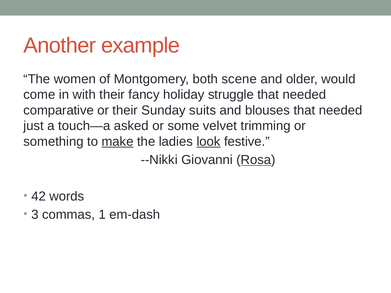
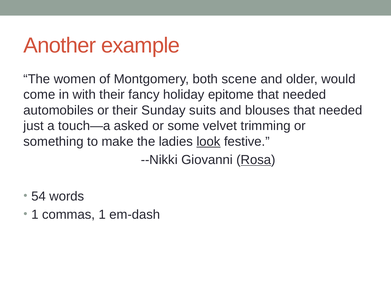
struggle: struggle -> epitome
comparative: comparative -> automobiles
make underline: present -> none
42: 42 -> 54
3 at (35, 215): 3 -> 1
